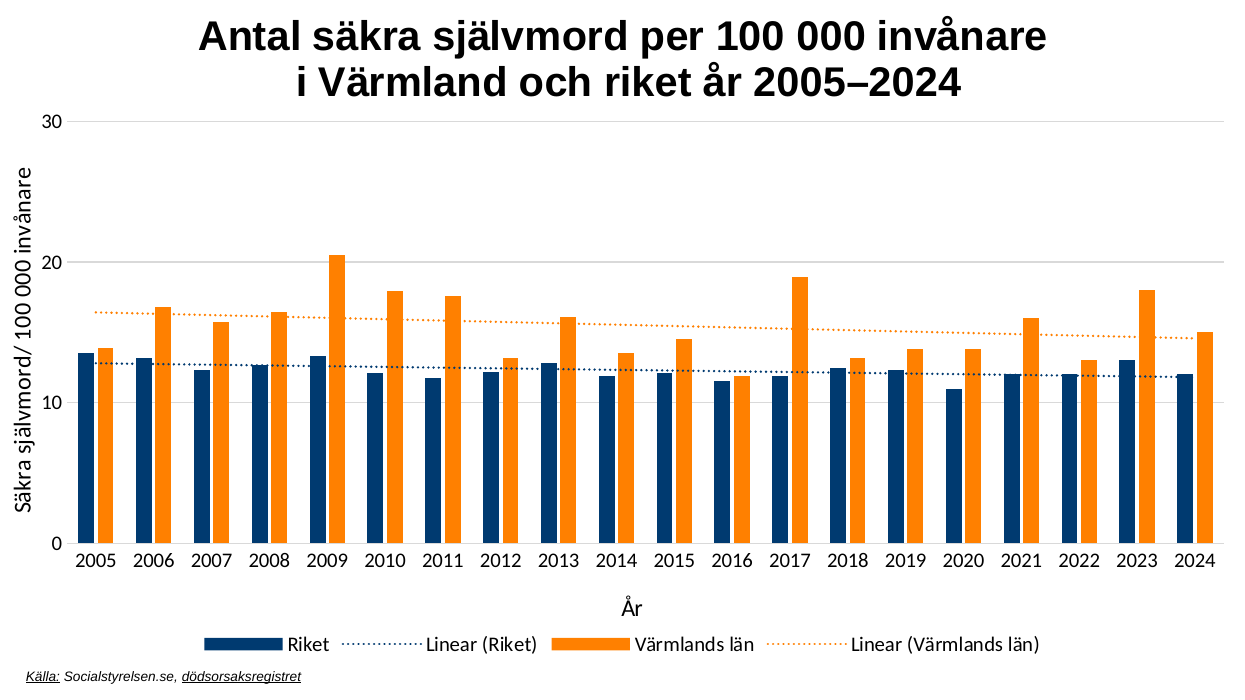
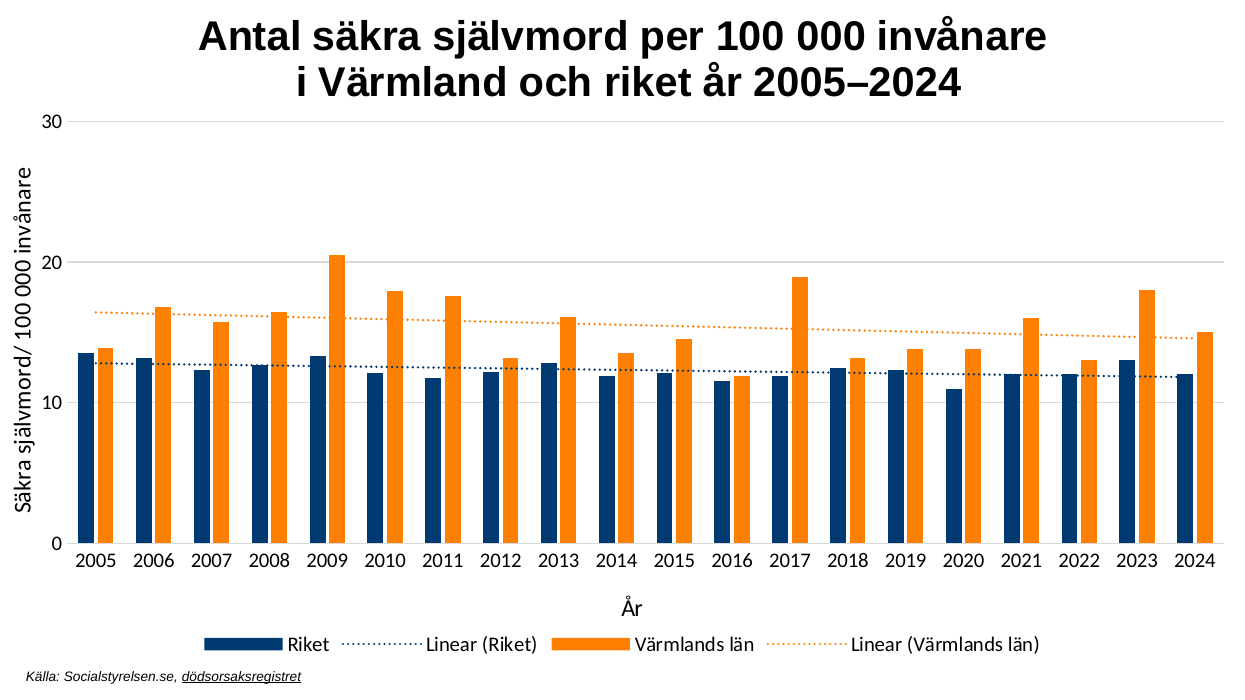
Källa underline: present -> none
